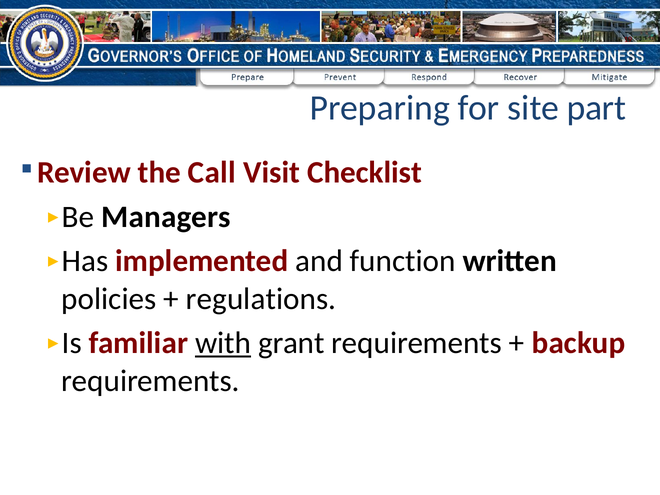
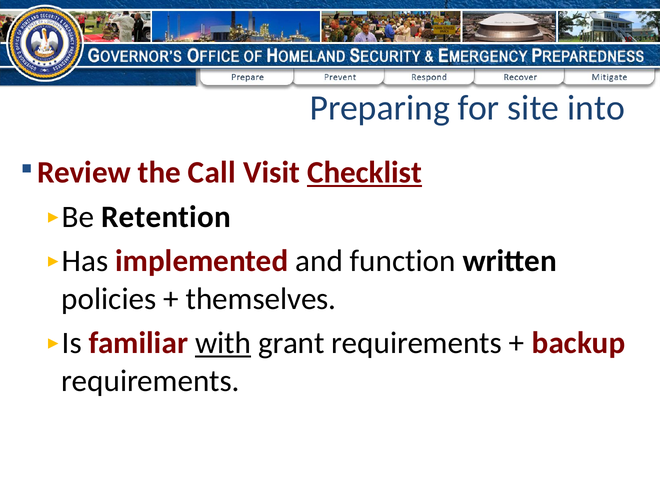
part: part -> into
Checklist underline: none -> present
Managers: Managers -> Retention
regulations: regulations -> themselves
